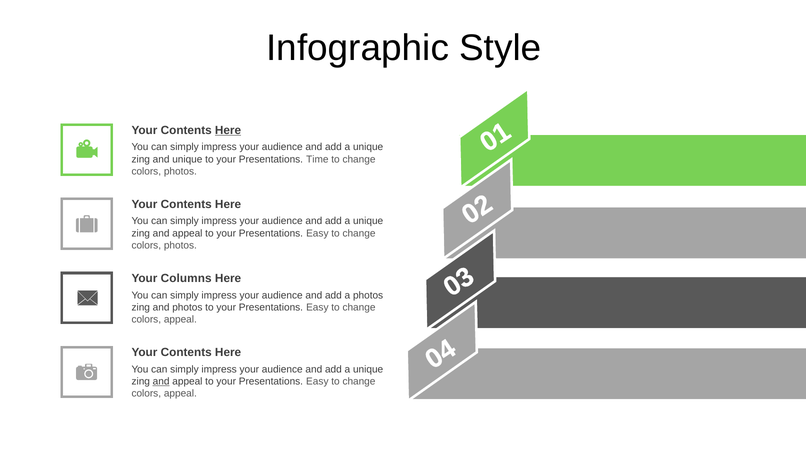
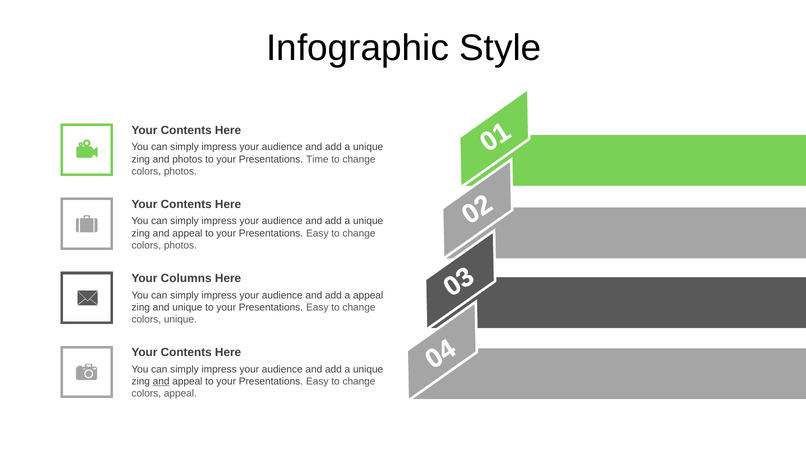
Here at (228, 130) underline: present -> none
and unique: unique -> photos
a photos: photos -> appeal
and photos: photos -> unique
appeal at (180, 319): appeal -> unique
